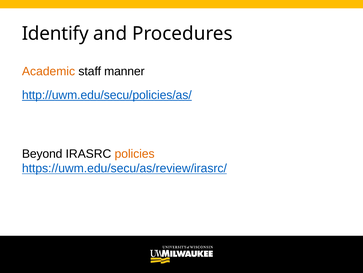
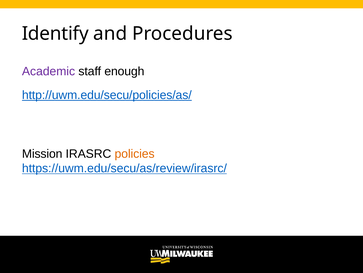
Academic colour: orange -> purple
manner: manner -> enough
Beyond: Beyond -> Mission
